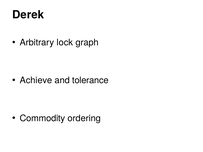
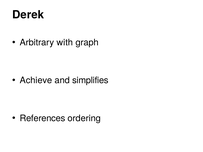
lock: lock -> with
tolerance: tolerance -> simplifies
Commodity: Commodity -> References
